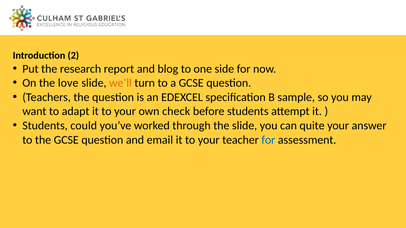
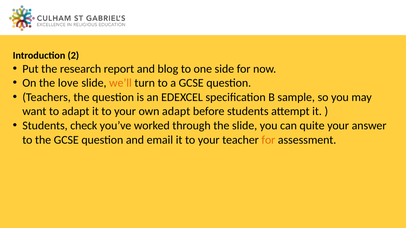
own check: check -> adapt
could: could -> check
for at (268, 140) colour: blue -> orange
